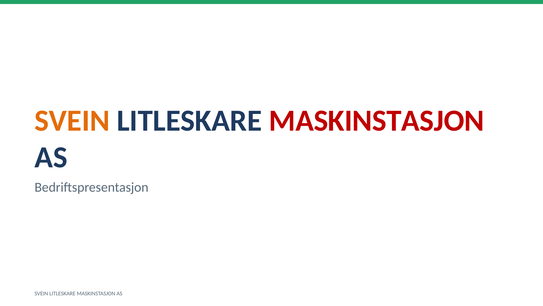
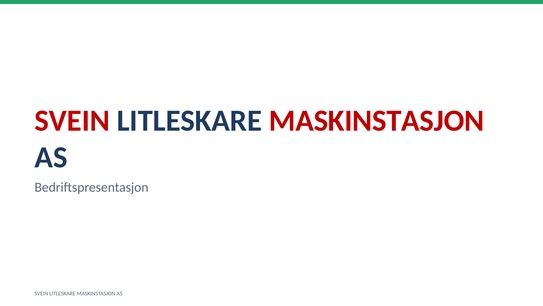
SVEIN at (72, 120) colour: orange -> red
